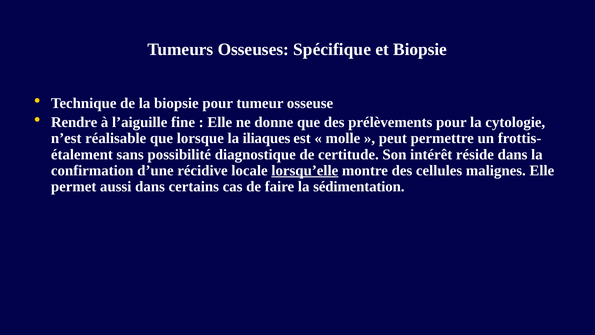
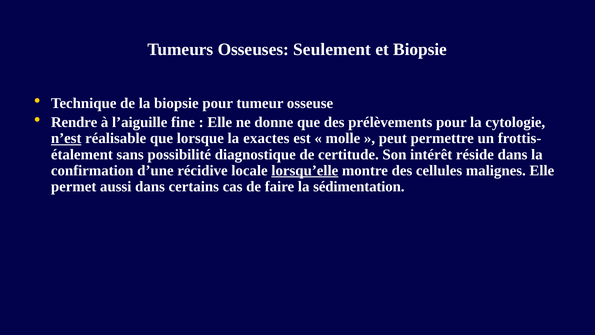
Spécifique: Spécifique -> Seulement
n’est underline: none -> present
iliaques: iliaques -> exactes
